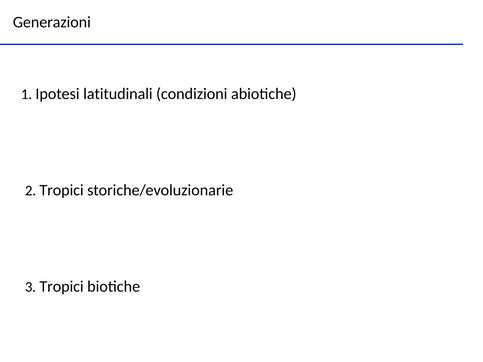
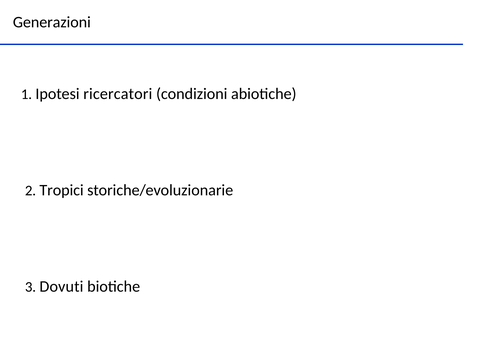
latitudinali: latitudinali -> ricercatori
3 Tropici: Tropici -> Dovuti
